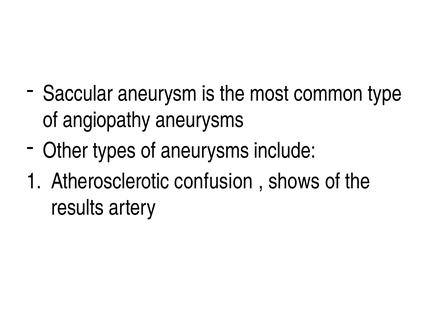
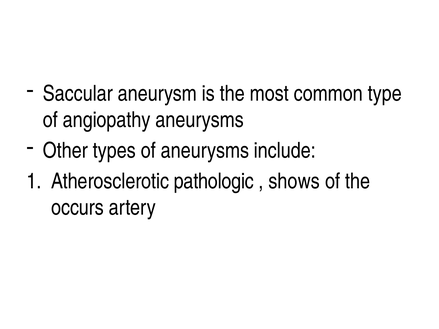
confusion: confusion -> pathologic
results: results -> occurs
